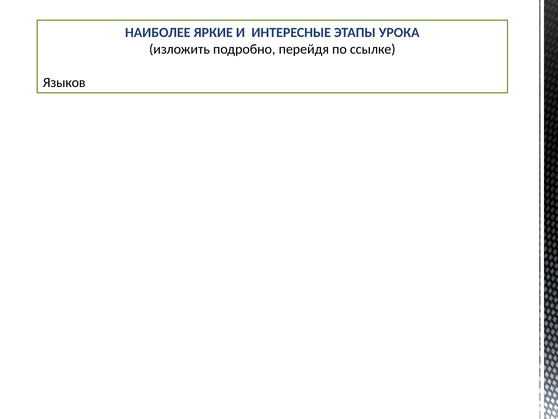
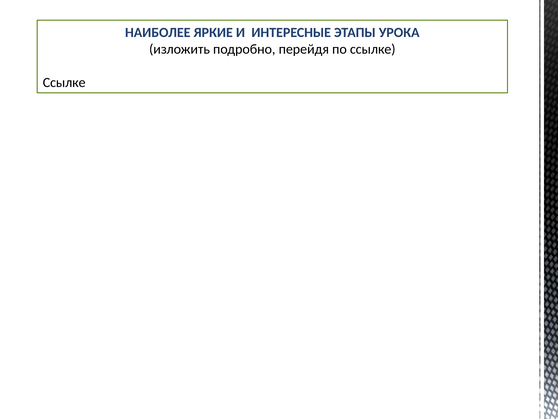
Языков at (64, 83): Языков -> Ссылке
